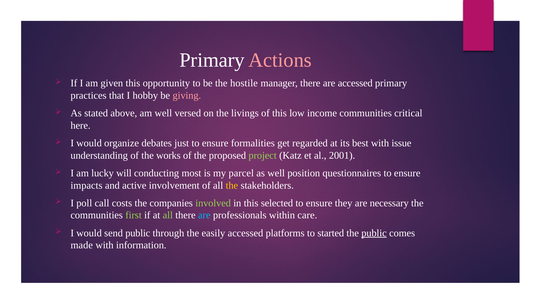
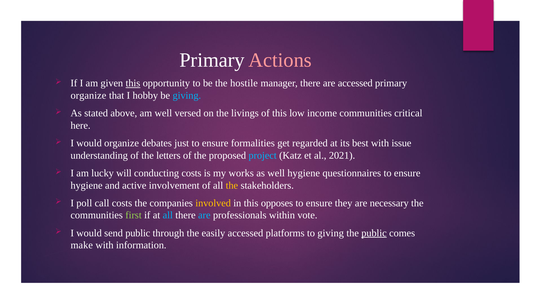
this at (133, 83) underline: none -> present
practices at (89, 96): practices -> organize
giving at (187, 96) colour: pink -> light blue
works: works -> letters
project colour: light green -> light blue
2001: 2001 -> 2021
conducting most: most -> costs
parcel: parcel -> works
well position: position -> hygiene
impacts at (87, 186): impacts -> hygiene
involved colour: light green -> yellow
selected: selected -> opposes
all at (168, 215) colour: light green -> light blue
care: care -> vote
to started: started -> giving
made: made -> make
